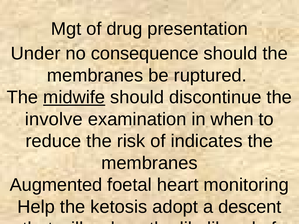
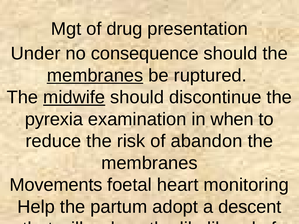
membranes at (95, 76) underline: none -> present
involve: involve -> pyrexia
indicates: indicates -> abandon
Augmented: Augmented -> Movements
ketosis: ketosis -> partum
